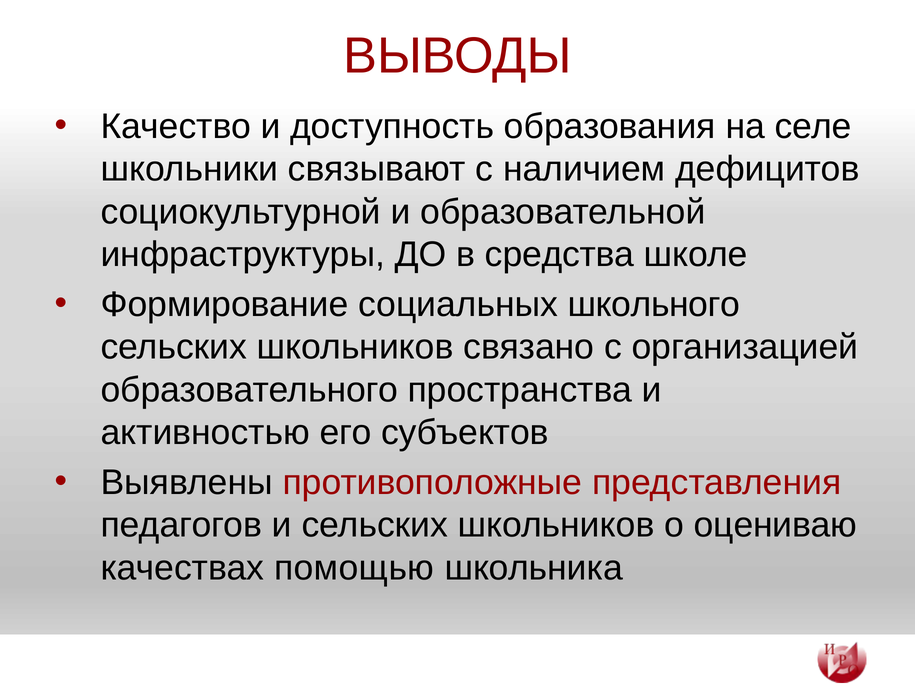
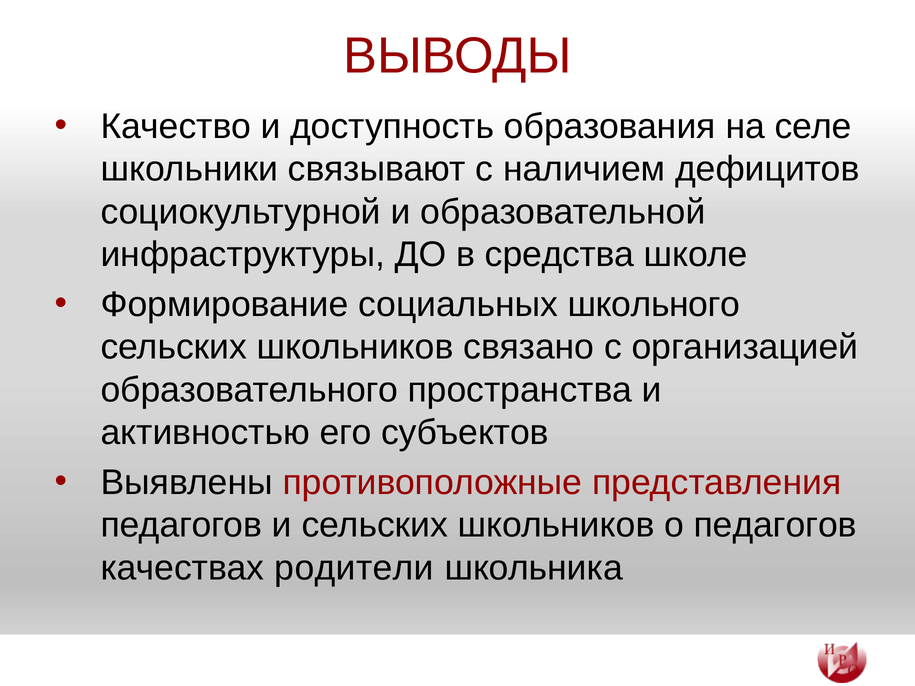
о оцениваю: оцениваю -> педагогов
помощью: помощью -> родители
